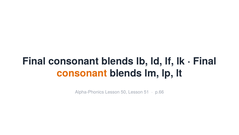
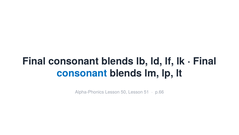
consonant at (82, 73) colour: orange -> blue
